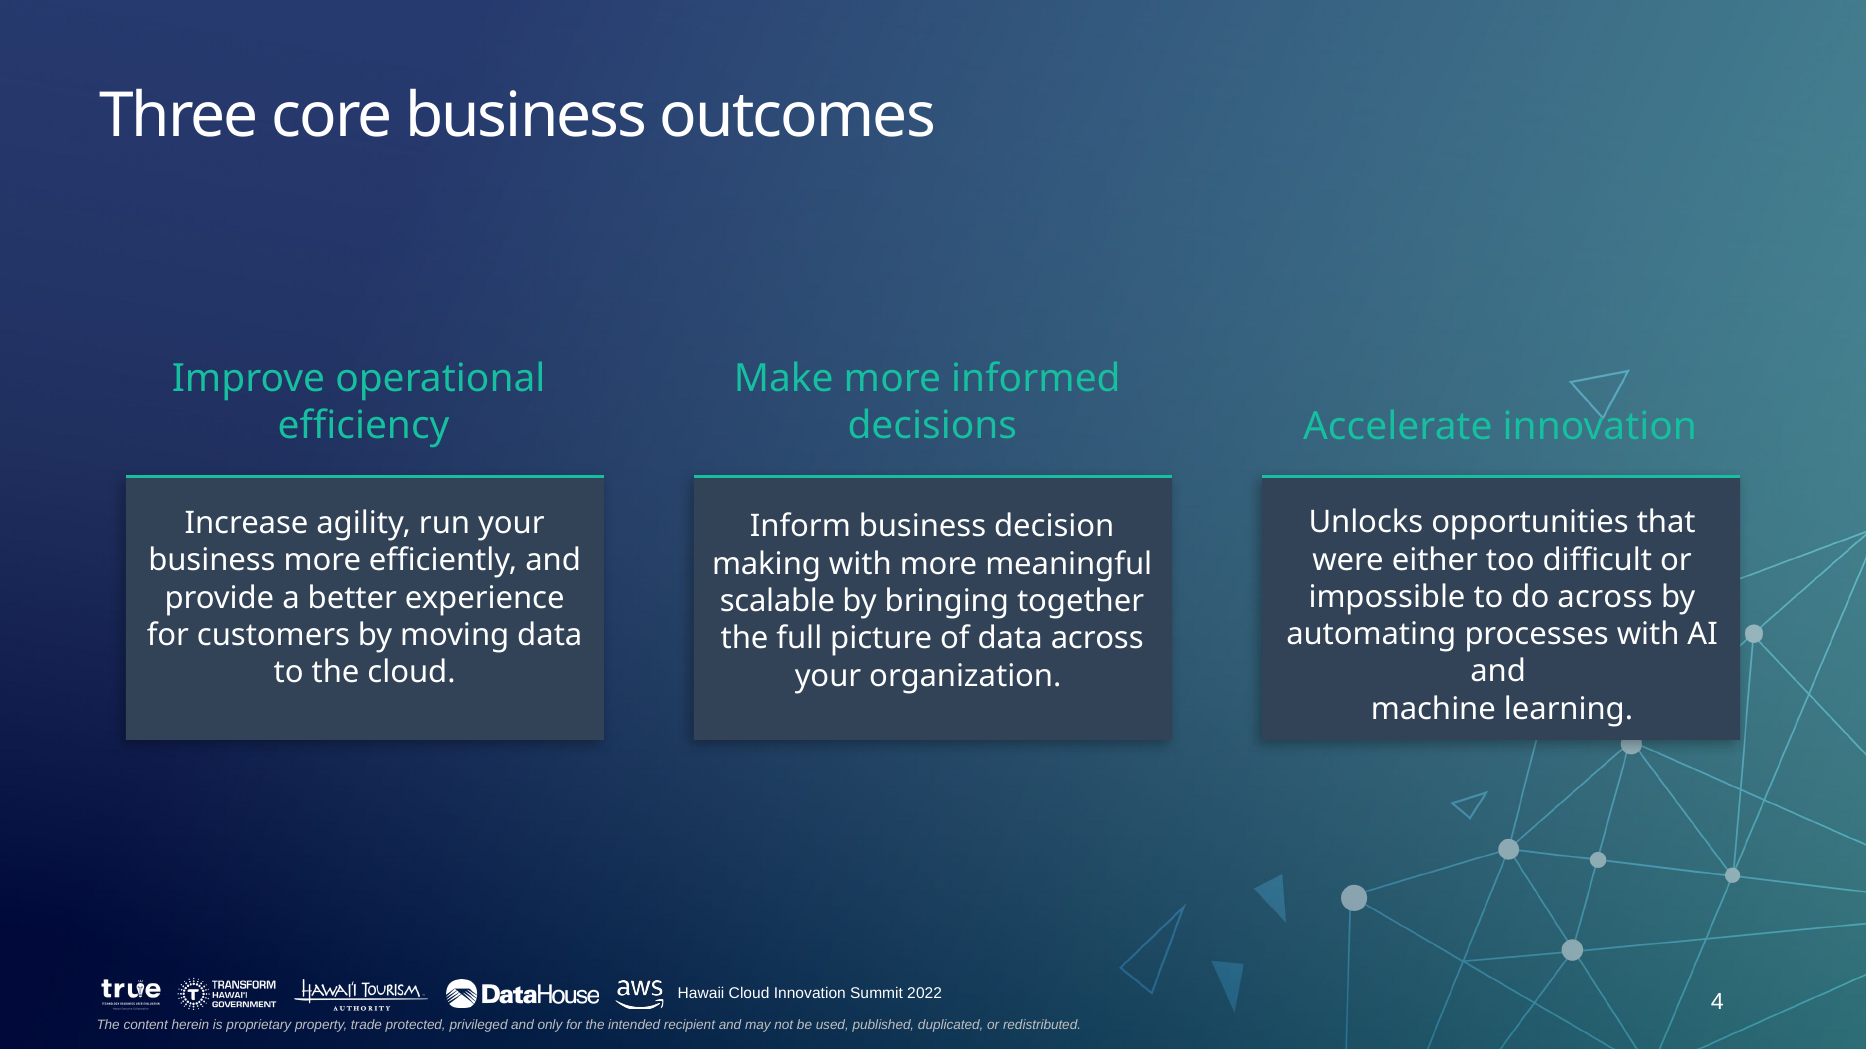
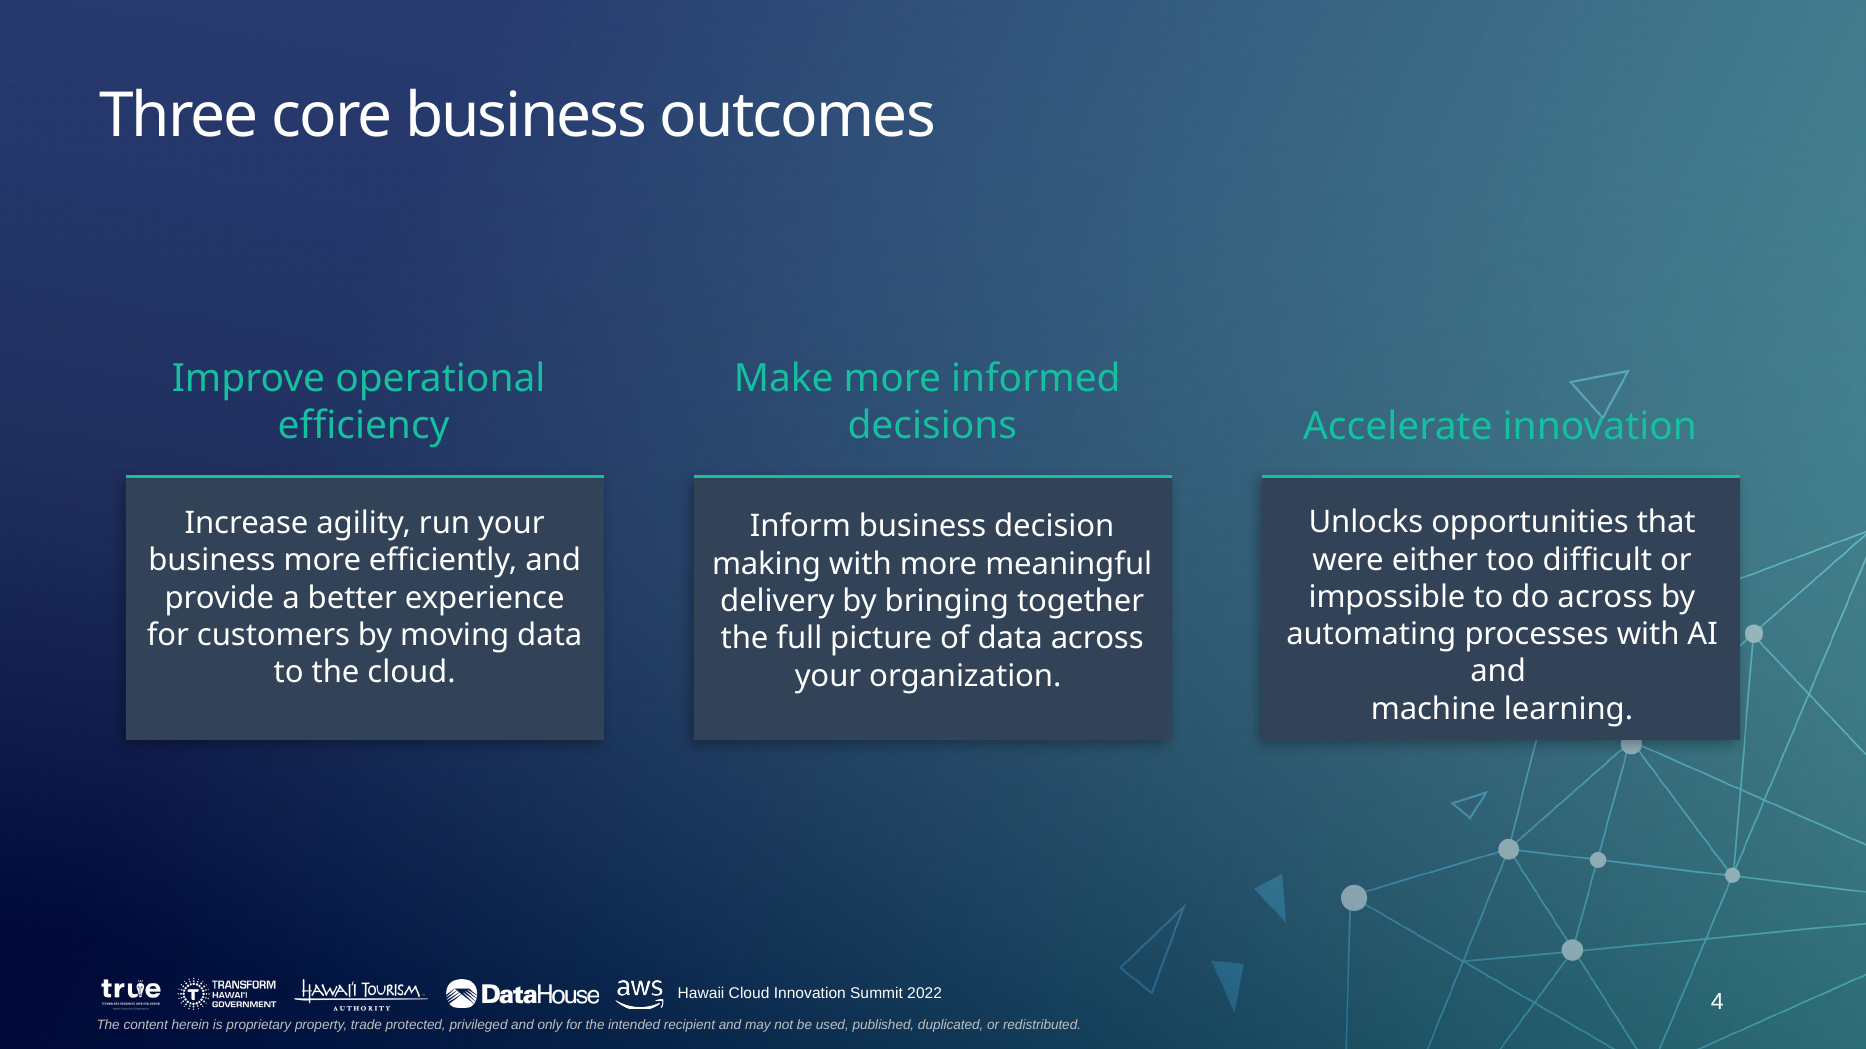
scalable: scalable -> delivery
